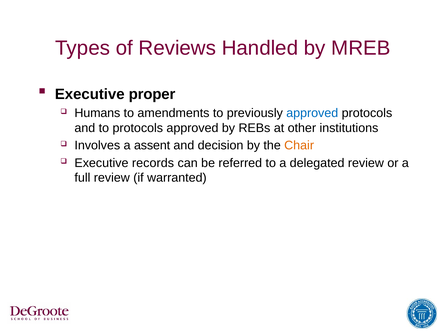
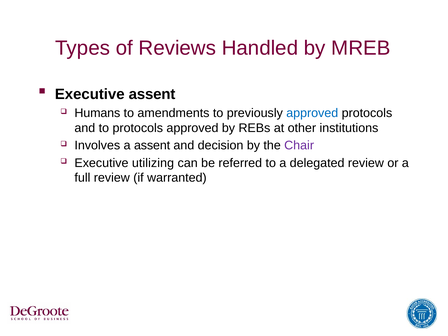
Executive proper: proper -> assent
Chair colour: orange -> purple
records: records -> utilizing
